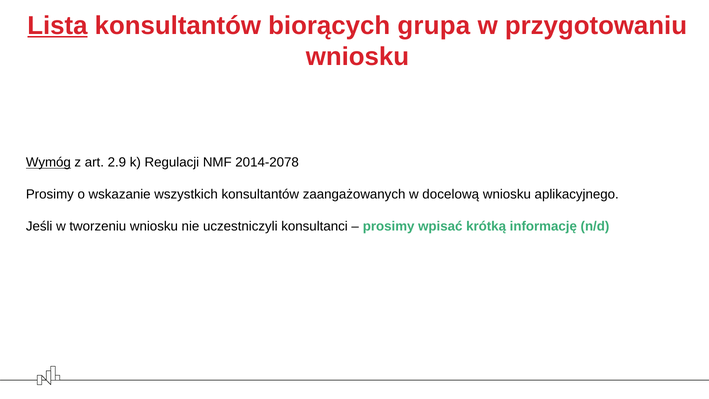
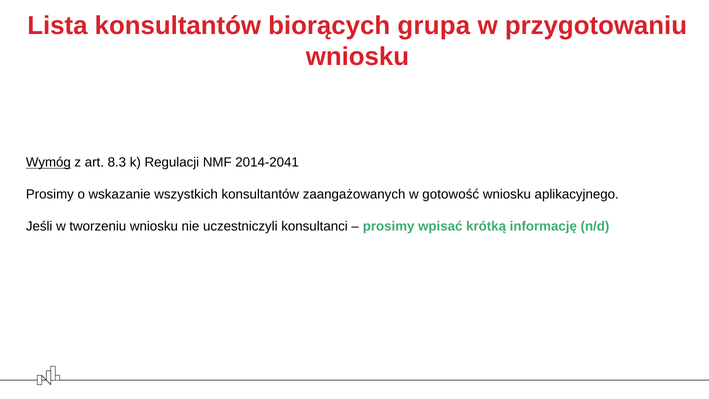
Lista underline: present -> none
2.9: 2.9 -> 8.3
2014-2078: 2014-2078 -> 2014-2041
docelową: docelową -> gotowość
